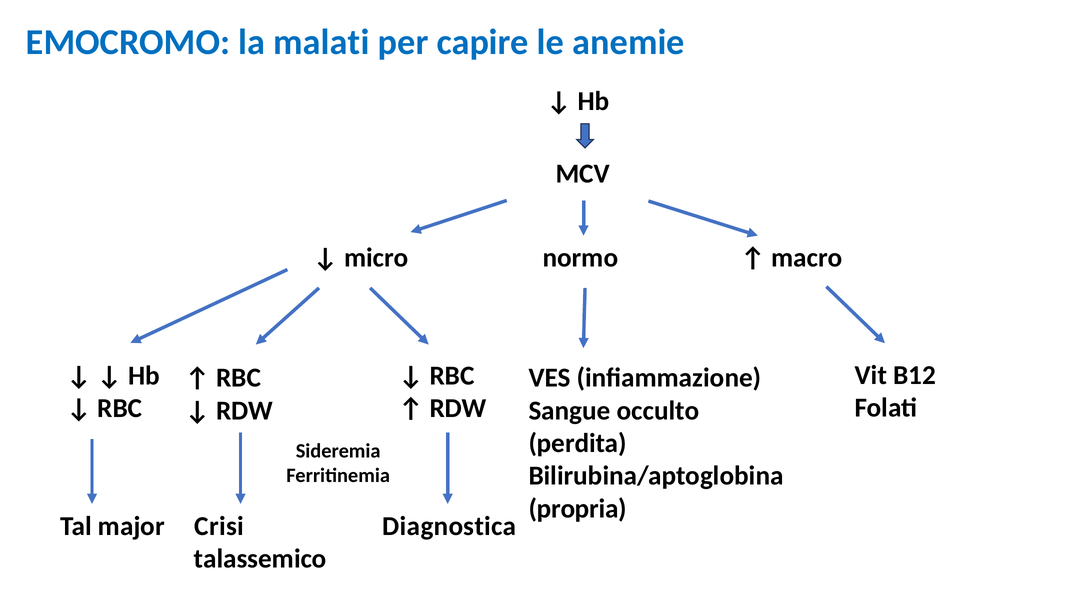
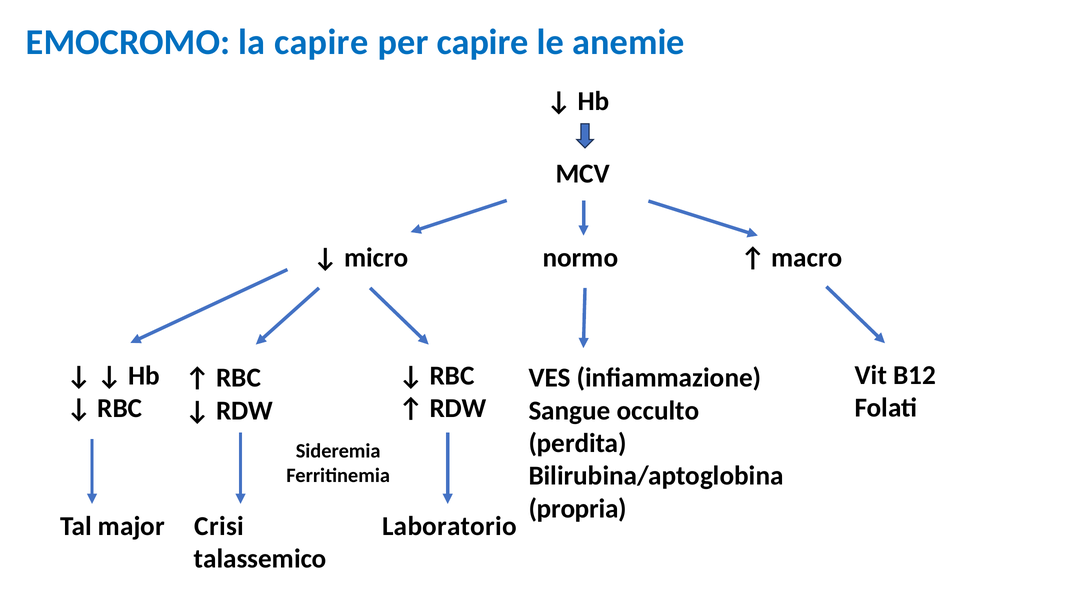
la malati: malati -> capire
Diagnostica: Diagnostica -> Laboratorio
